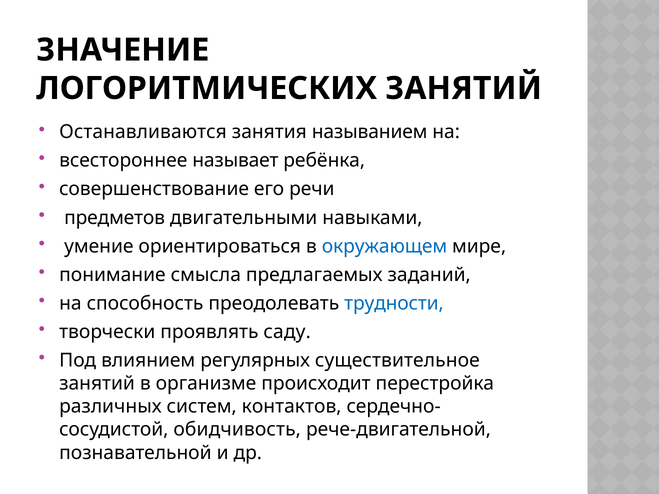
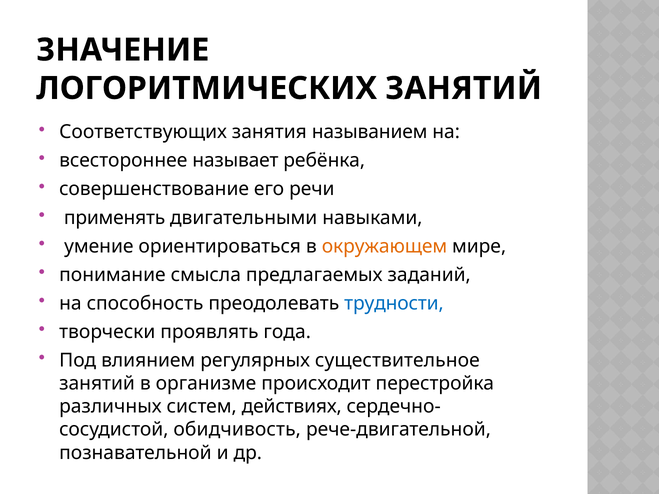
Останавливаются: Останавливаются -> Соответствующих
предметов: предметов -> применять
окружающем colour: blue -> orange
саду: саду -> года
контактов: контактов -> действиях
